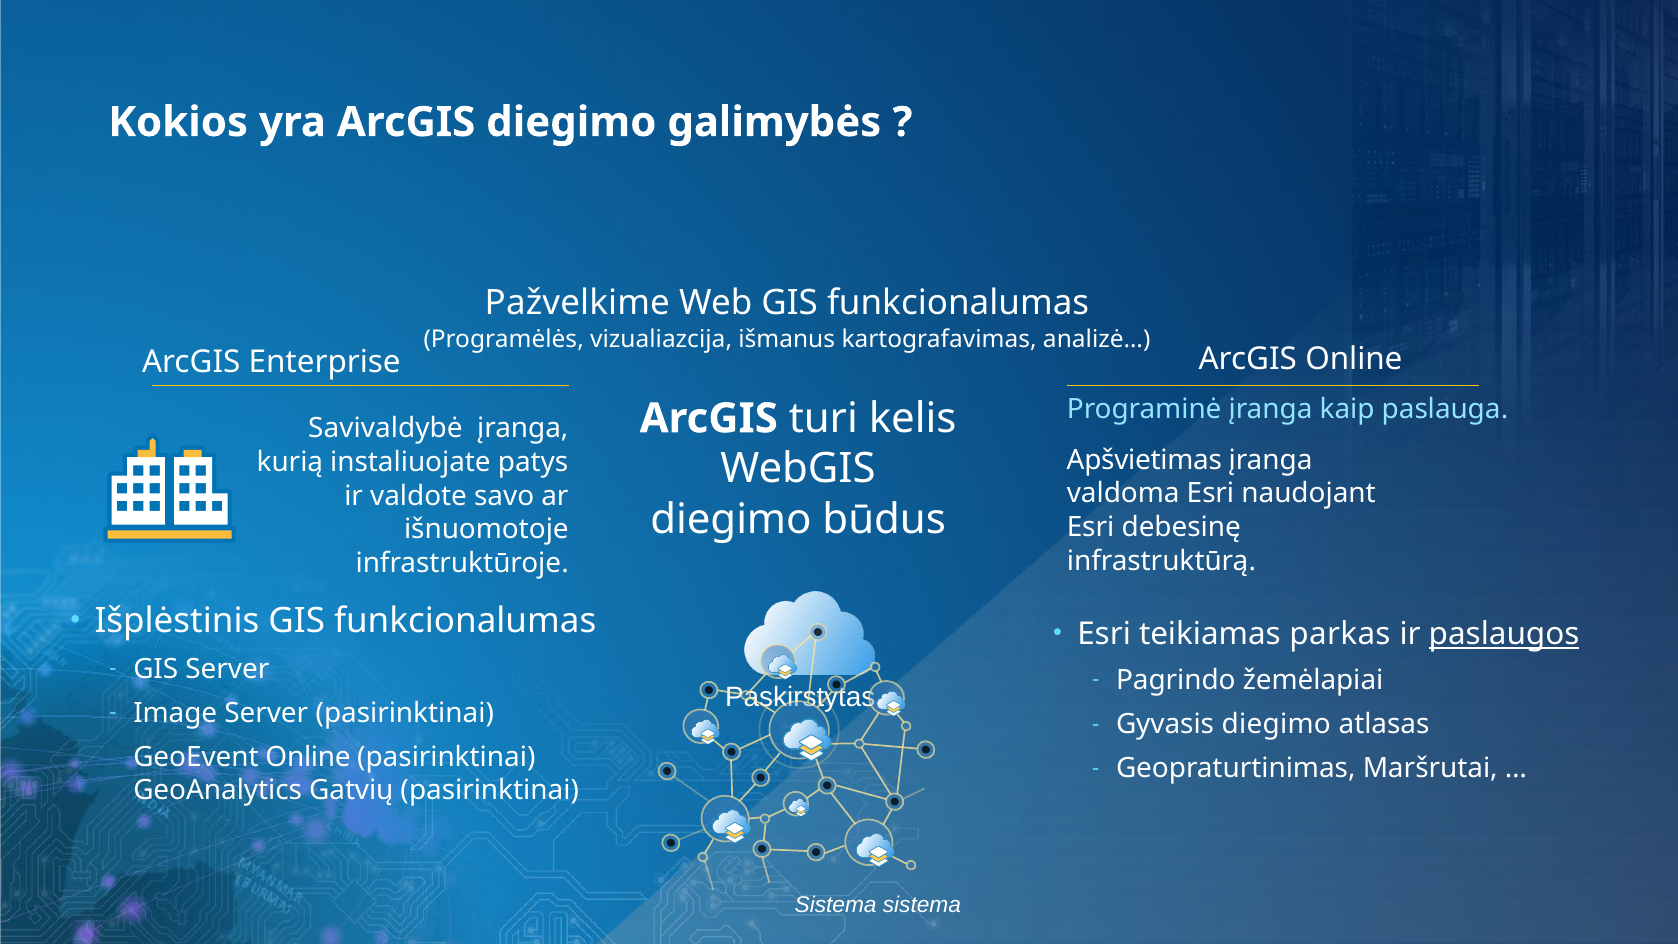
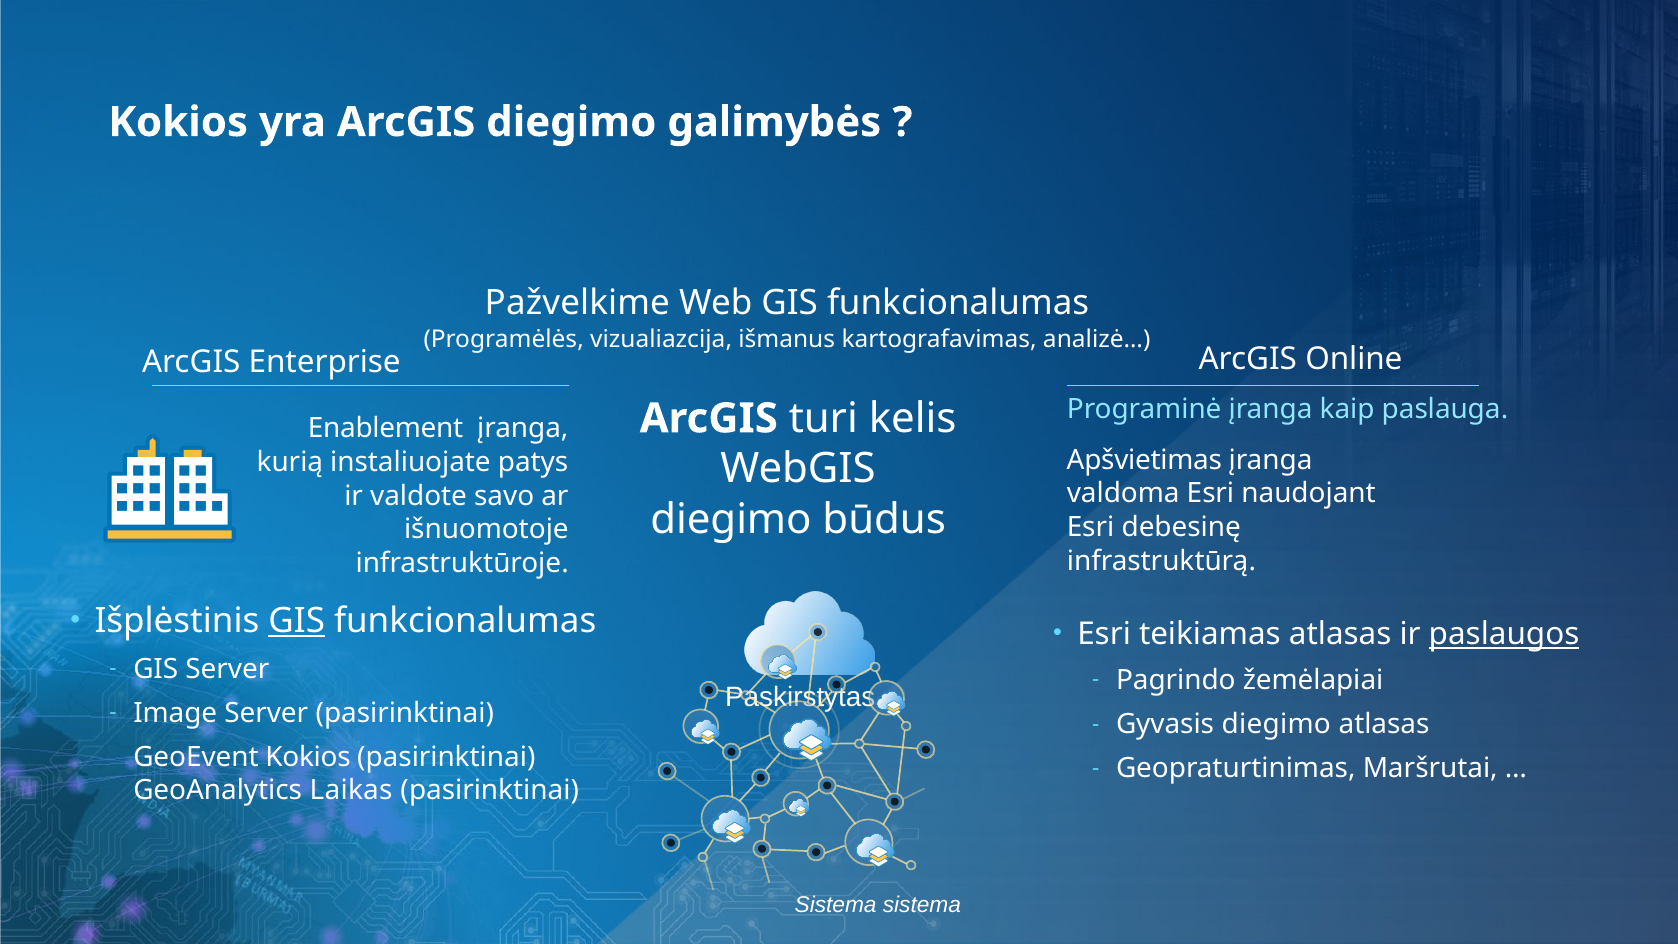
Savivaldybė: Savivaldybė -> Enablement
GIS at (297, 621) underline: none -> present
teikiamas parkas: parkas -> atlasas
GeoEvent Online: Online -> Kokios
Gatvių: Gatvių -> Laikas
